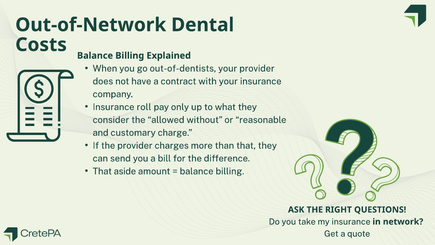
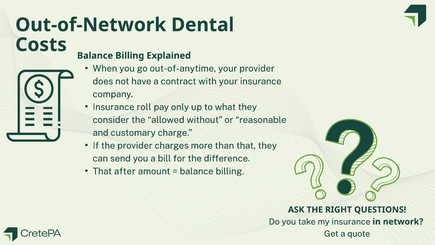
out-of-dentists: out-of-dentists -> out-of-anytime
aside: aside -> after
